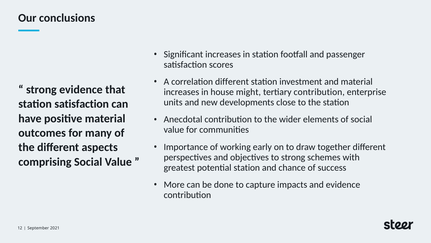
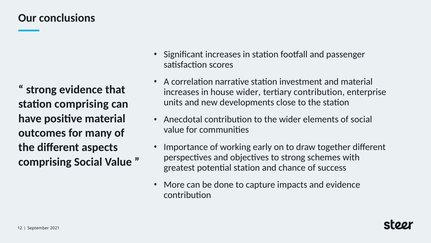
correlation different: different -> narrative
house might: might -> wider
station satisfaction: satisfaction -> comprising
